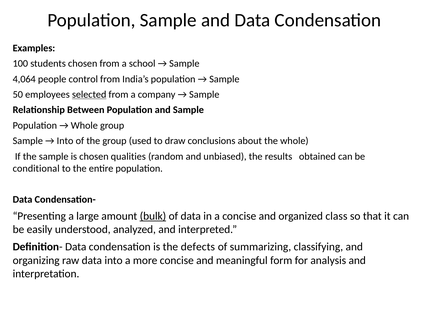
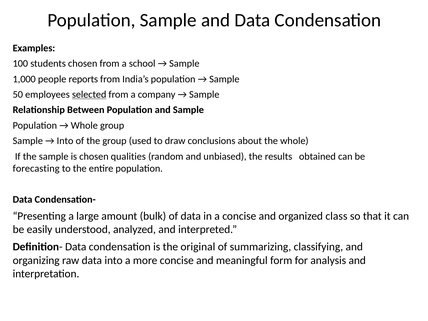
4,064: 4,064 -> 1,000
control: control -> reports
conditional: conditional -> forecasting
bulk underline: present -> none
defects: defects -> original
